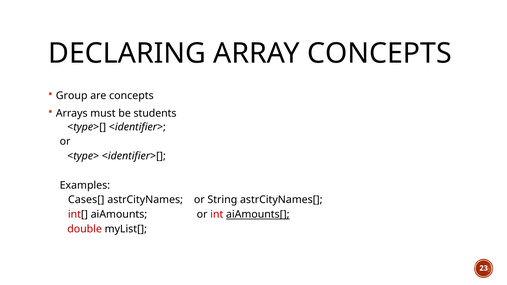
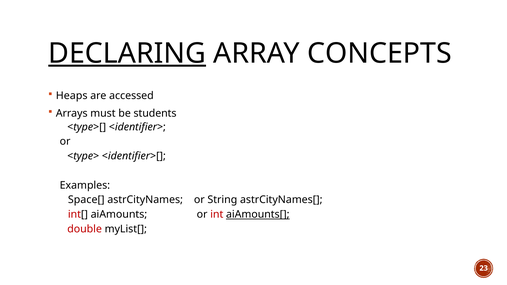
DECLARING underline: none -> present
Group: Group -> Heaps
are concepts: concepts -> accessed
Cases[: Cases[ -> Space[
